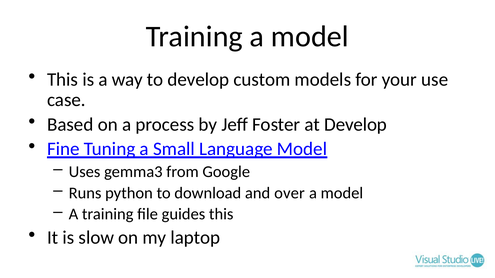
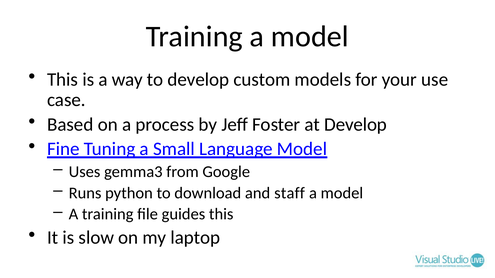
over: over -> staff
